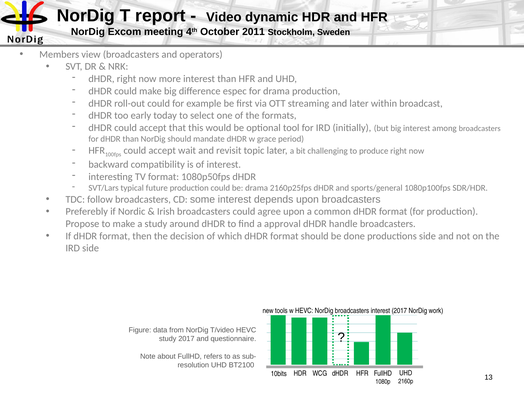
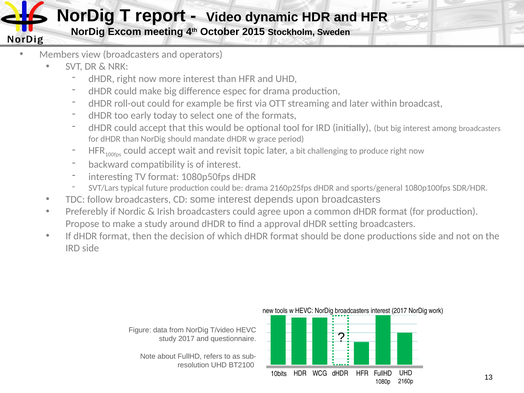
2011: 2011 -> 2015
handle: handle -> setting
